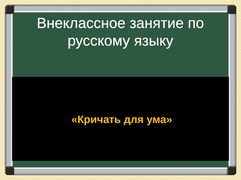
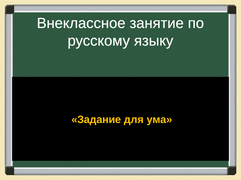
Кричать: Кричать -> Задание
